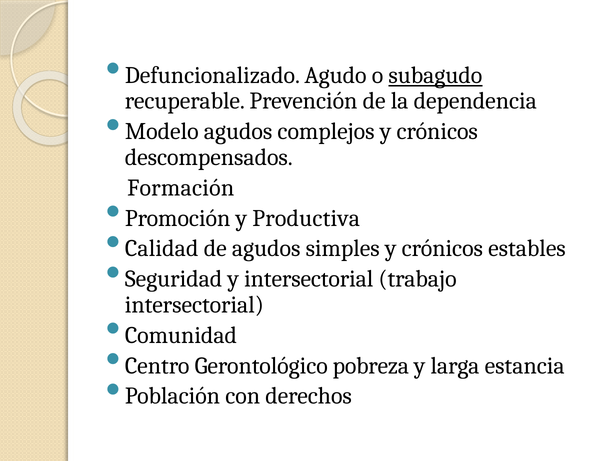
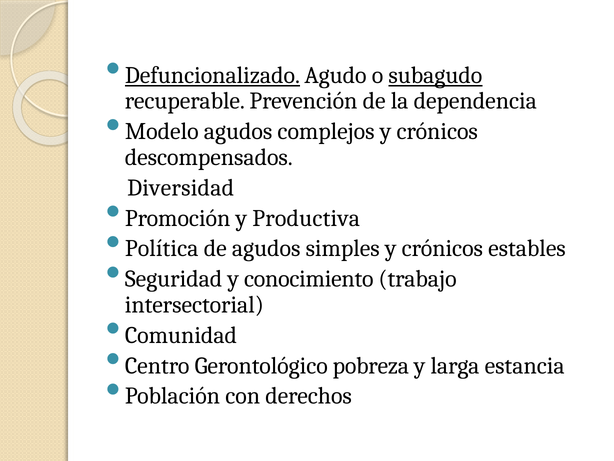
Defuncionalizado underline: none -> present
Formación: Formación -> Diversidad
Calidad: Calidad -> Política
y intersectorial: intersectorial -> conocimiento
